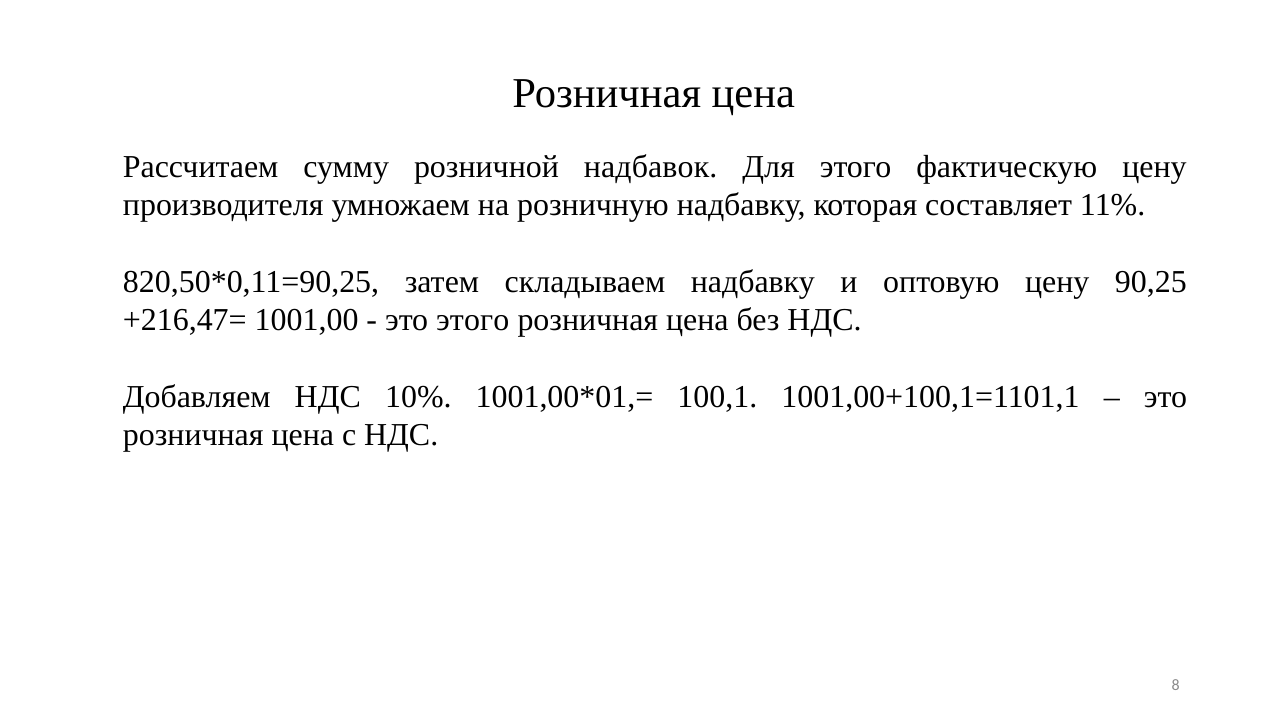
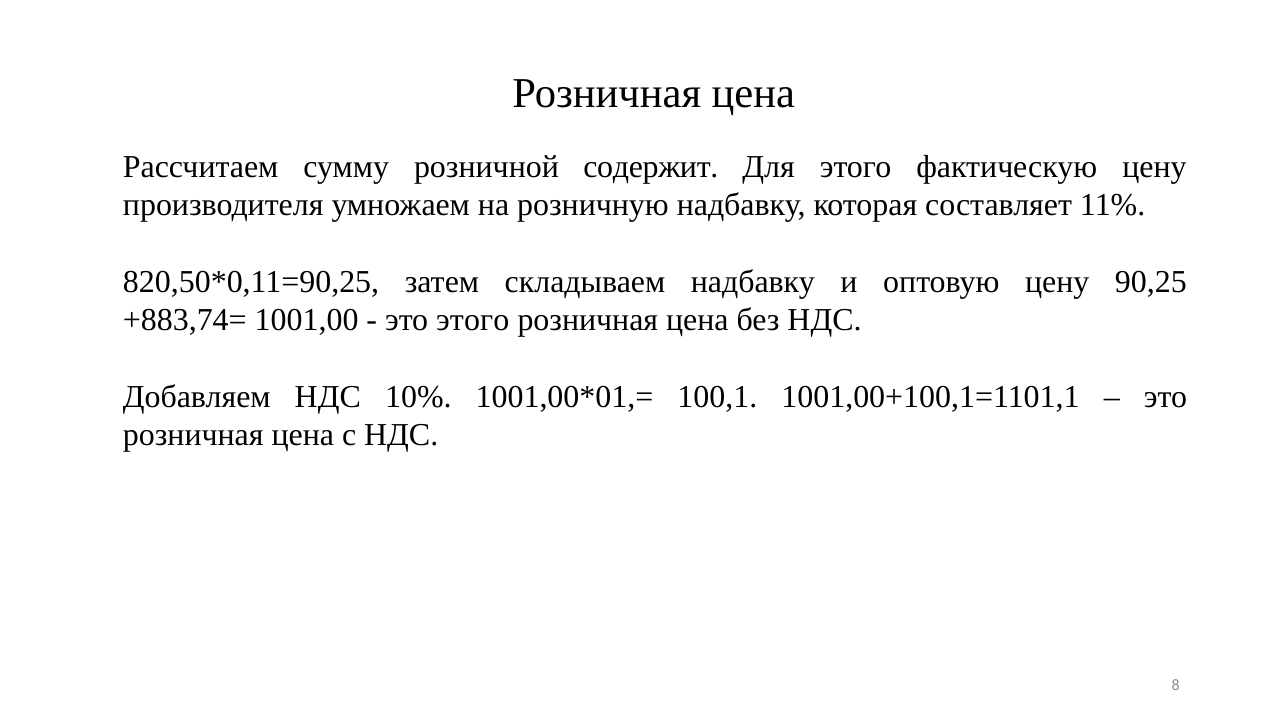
надбавок: надбавок -> содержит
+216,47=: +216,47= -> +883,74=
